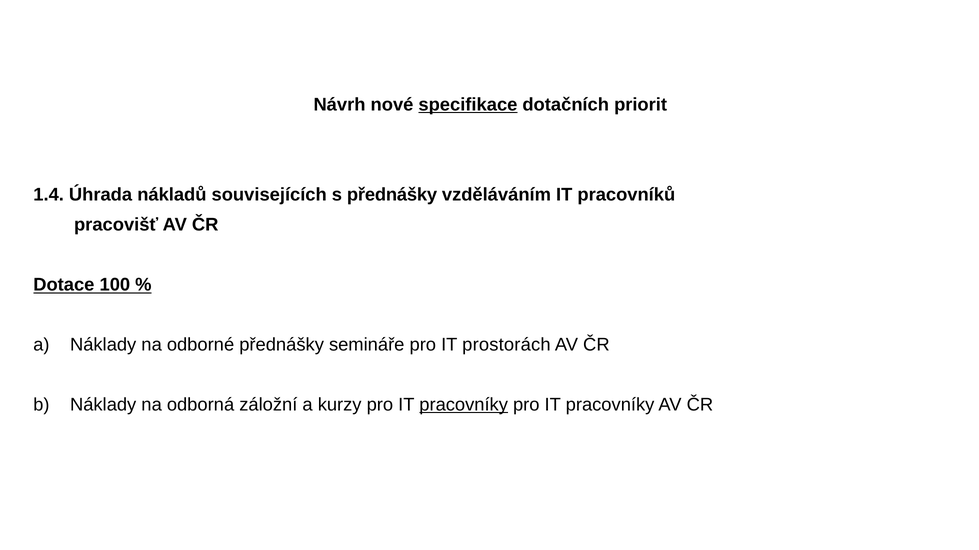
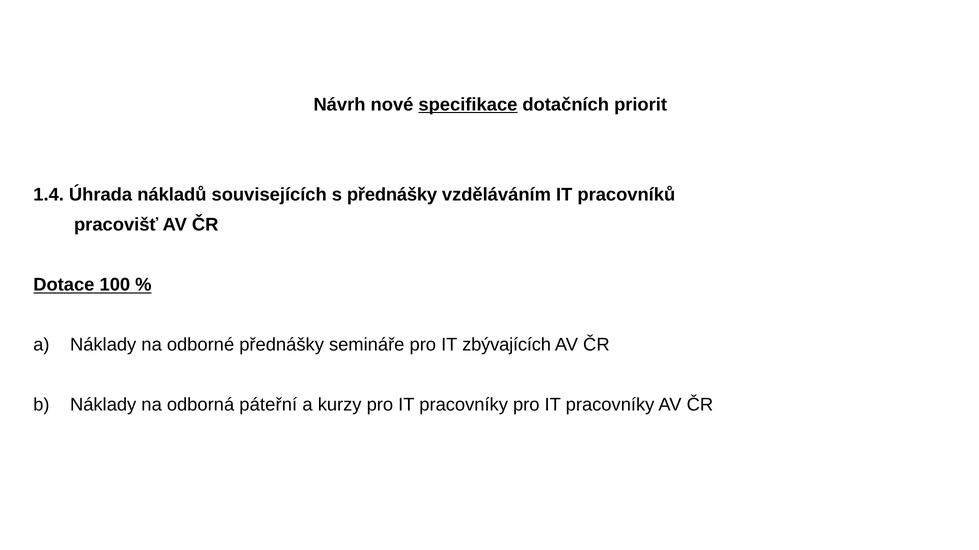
prostorách: prostorách -> zbývajících
záložní: záložní -> páteřní
pracovníky at (464, 405) underline: present -> none
